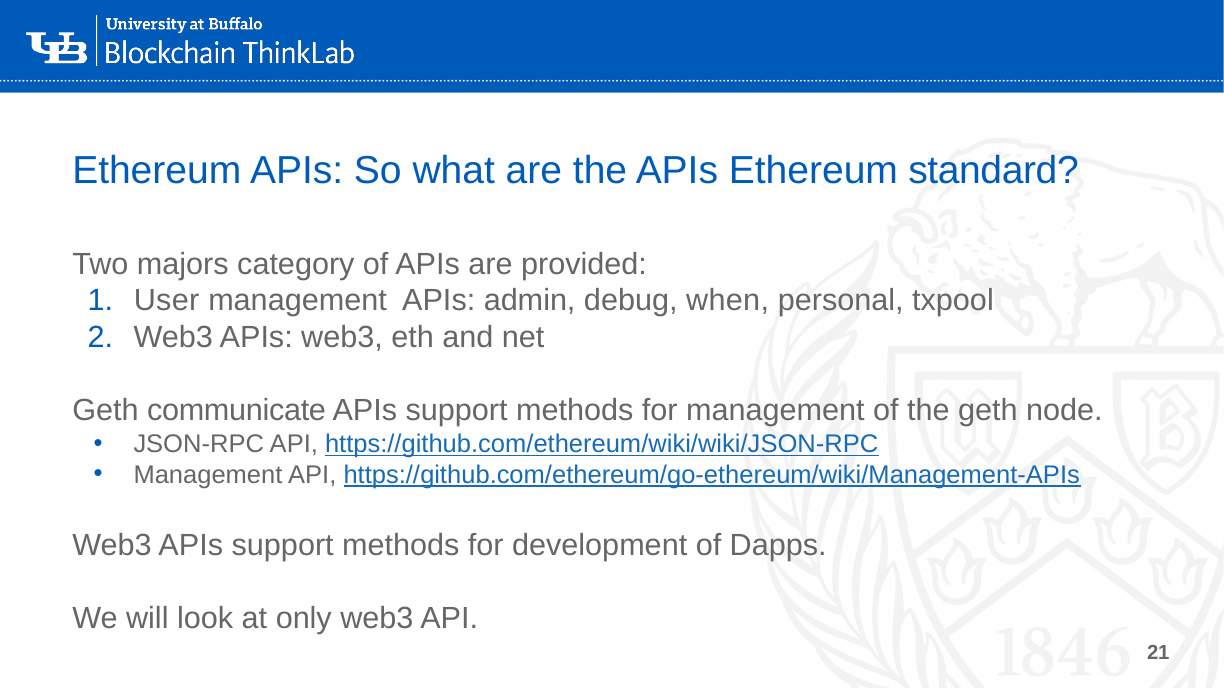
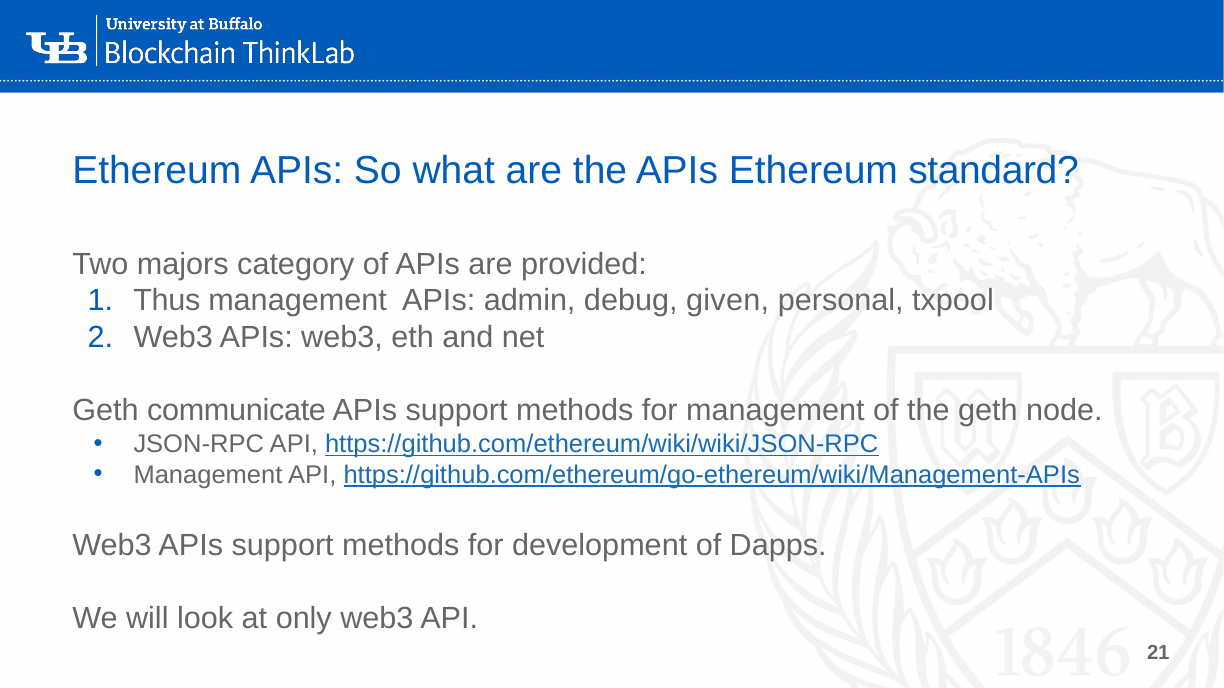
User: User -> Thus
when: when -> given
